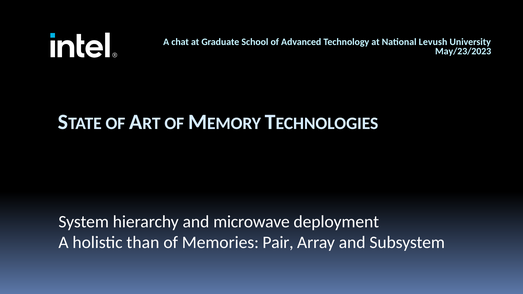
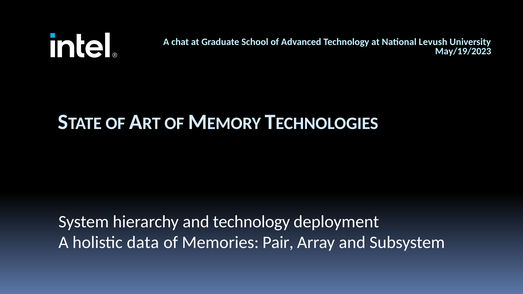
May/23/2023: May/23/2023 -> May/19/2023
and microwave: microwave -> technology
than: than -> data
